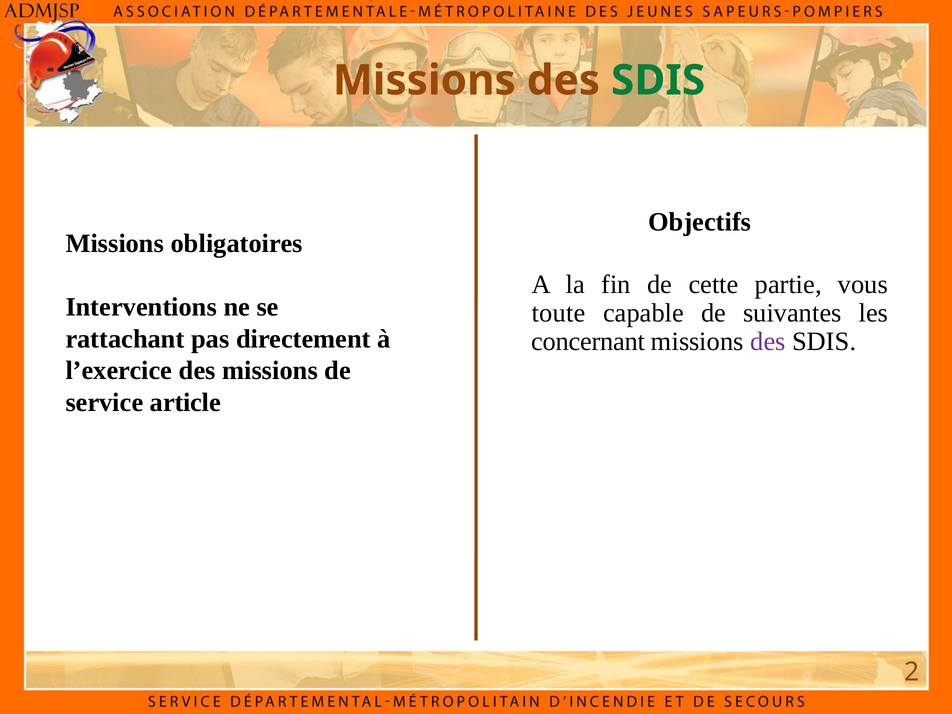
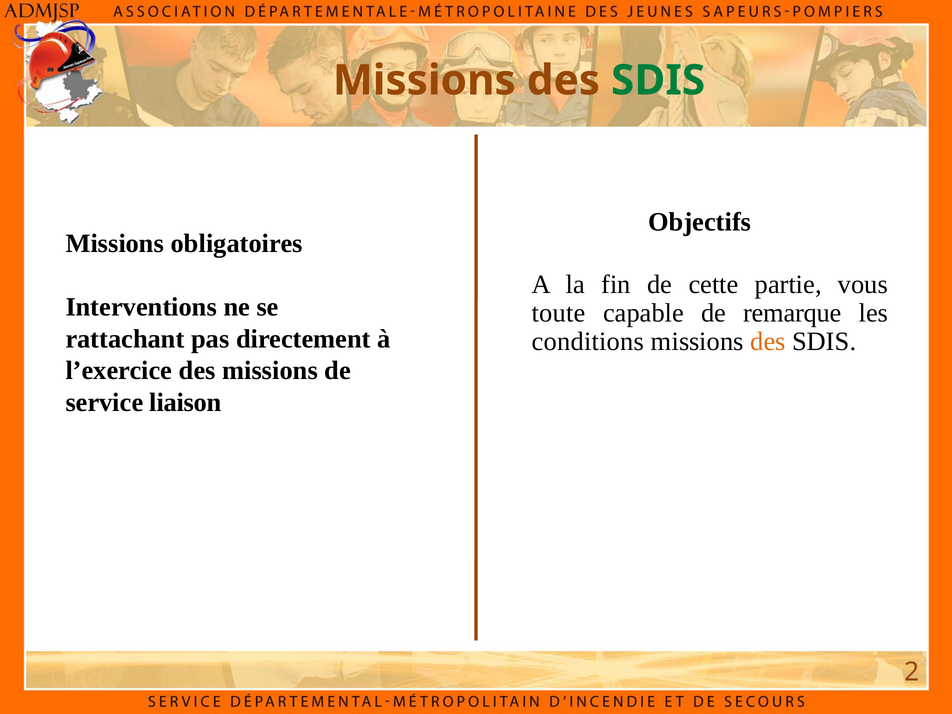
suivantes: suivantes -> remarque
concernant: concernant -> conditions
des at (768, 342) colour: purple -> orange
article: article -> liaison
